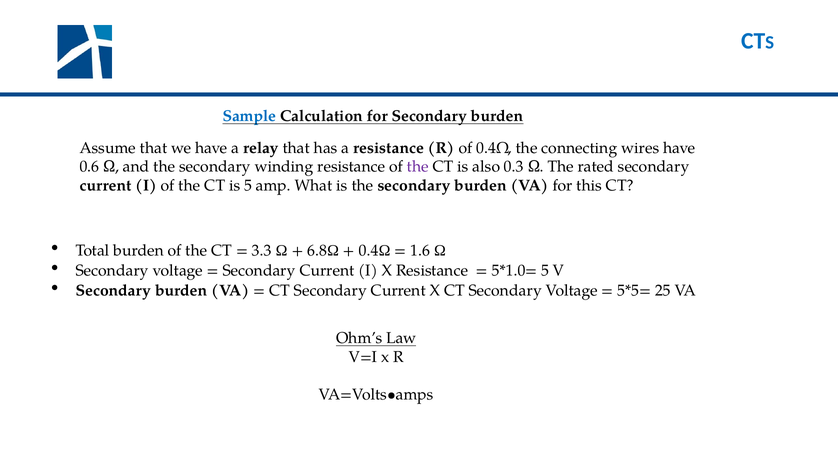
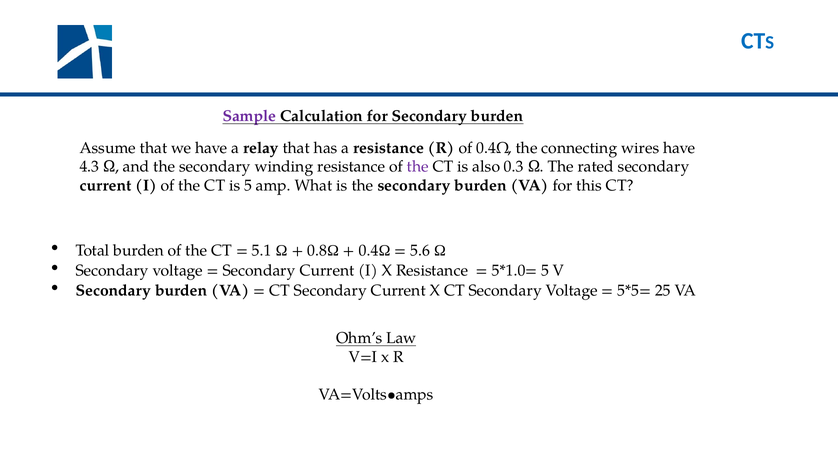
Sample colour: blue -> purple
0.6: 0.6 -> 4.3
3.3: 3.3 -> 5.1
6.8: 6.8 -> 0.8
1.6: 1.6 -> 5.6
